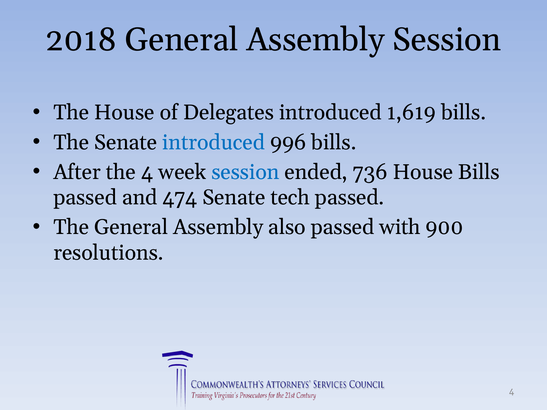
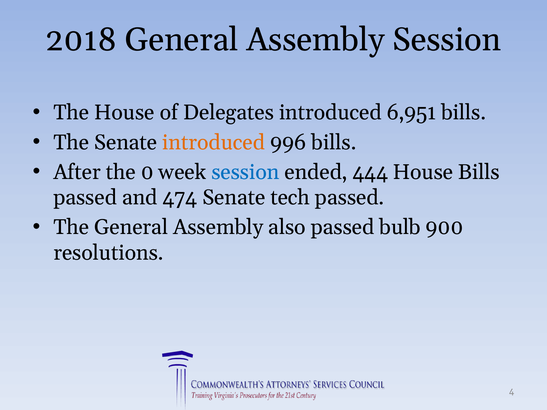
1,619: 1,619 -> 6,951
introduced at (214, 142) colour: blue -> orange
the 4: 4 -> 0
736: 736 -> 444
with: with -> bulb
